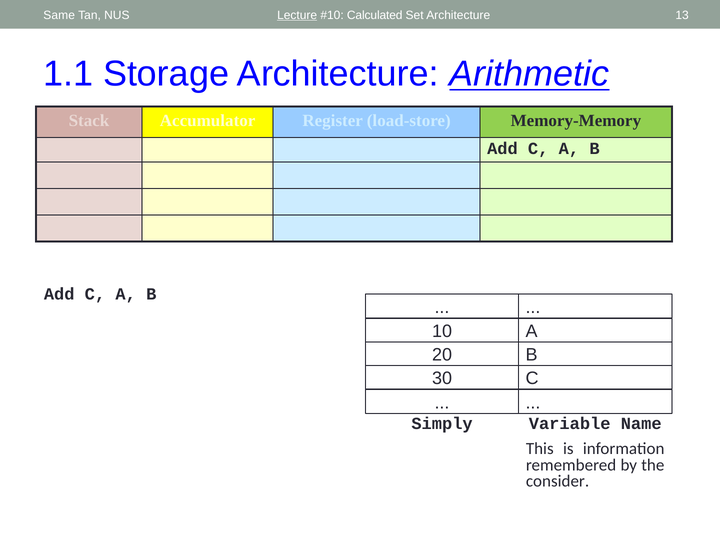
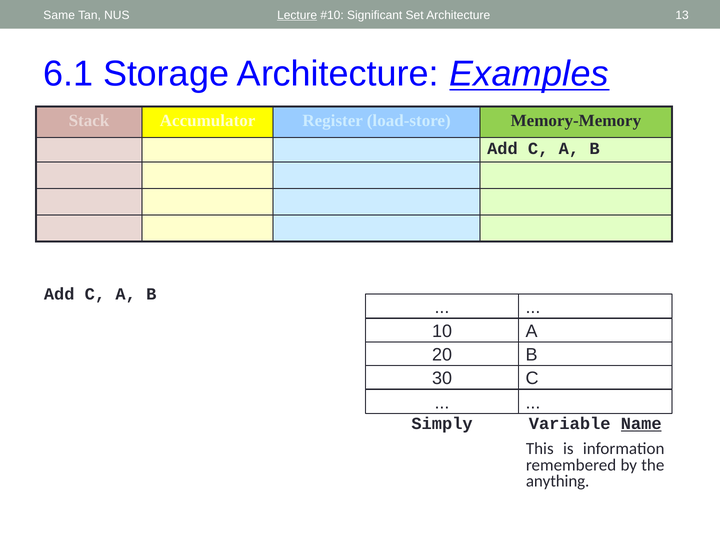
Calculated: Calculated -> Significant
1.1: 1.1 -> 6.1
Arithmetic: Arithmetic -> Examples
Name underline: none -> present
consider: consider -> anything
